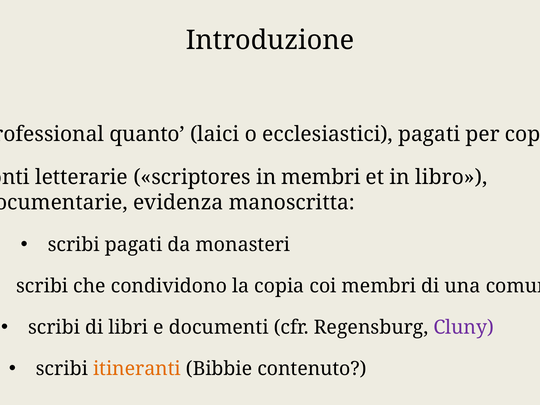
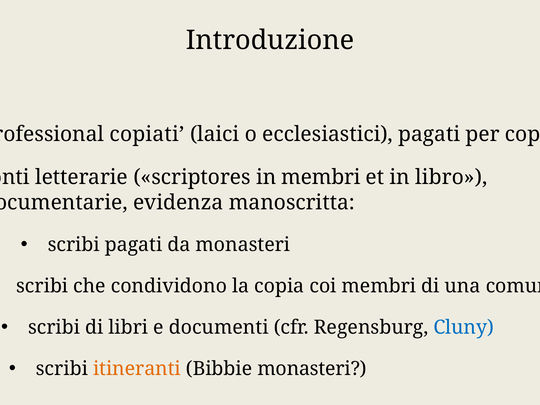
quanto: quanto -> copiati
Cluny colour: purple -> blue
Bibbie contenuto: contenuto -> monasteri
